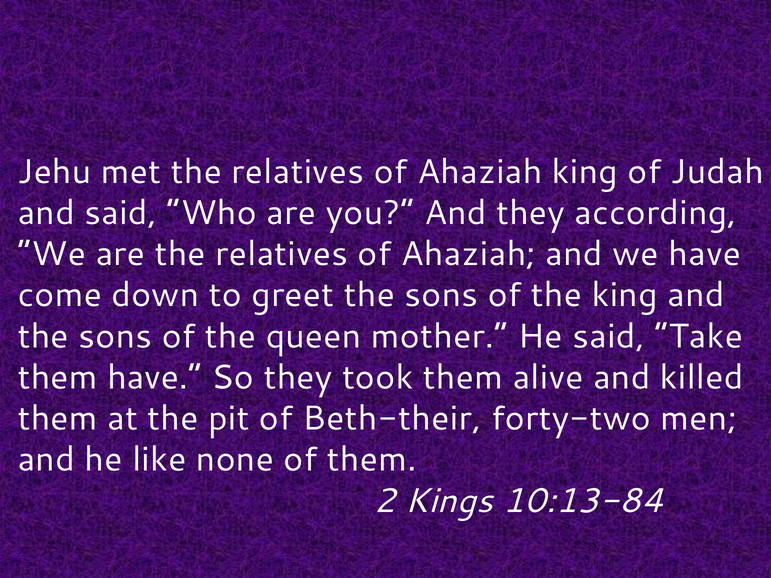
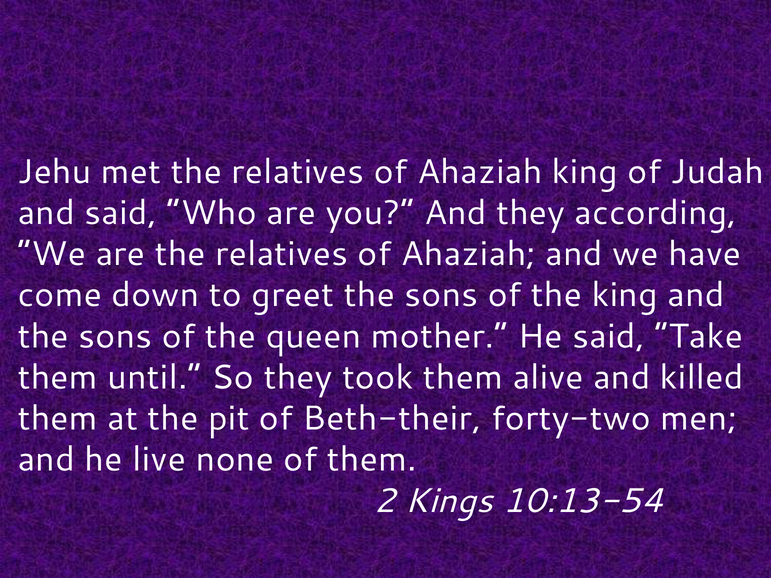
them have: have -> until
like: like -> live
10:13-84: 10:13-84 -> 10:13-54
